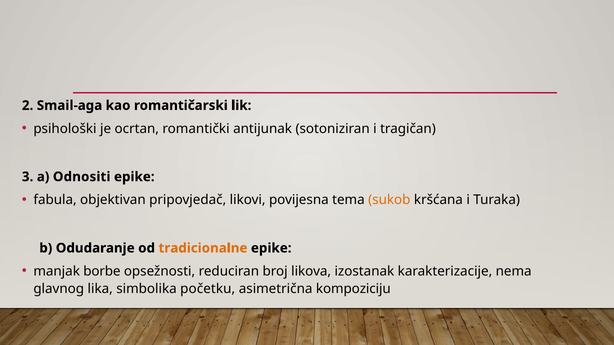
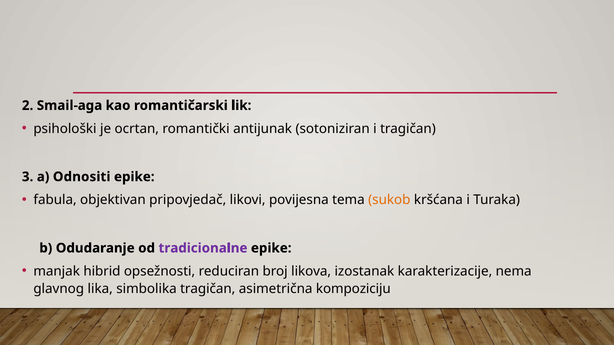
tradicionalne colour: orange -> purple
borbe: borbe -> hibrid
simbolika početku: početku -> tragičan
